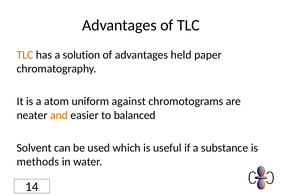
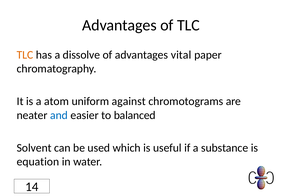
solution: solution -> dissolve
held: held -> vital
and colour: orange -> blue
methods: methods -> equation
